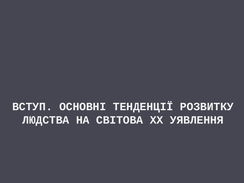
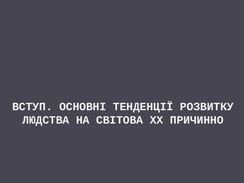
УЯВЛЕННЯ: УЯВЛЕННЯ -> ПРИЧИННО
